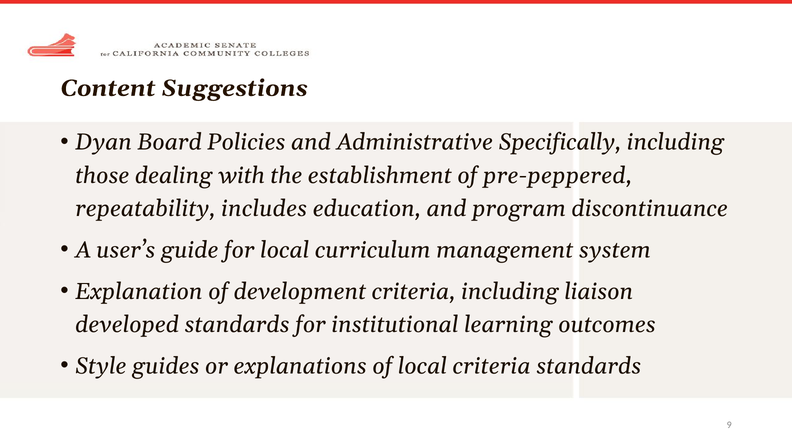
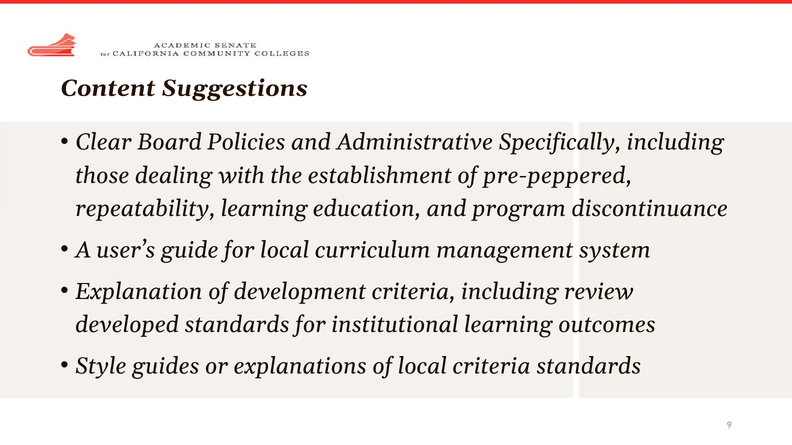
Dyan: Dyan -> Clear
repeatability includes: includes -> learning
liaison: liaison -> review
